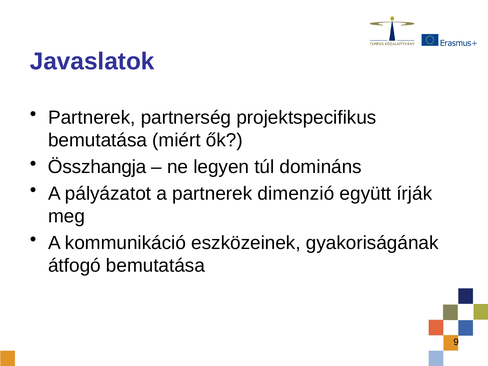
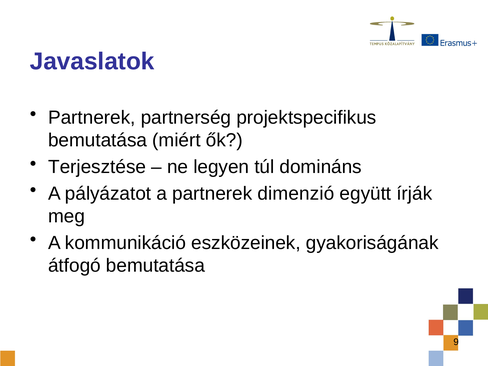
Összhangja: Összhangja -> Terjesztése
